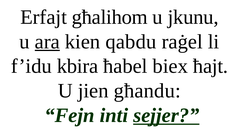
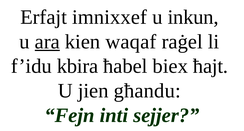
għalihom: għalihom -> imnixxef
jkunu: jkunu -> inkun
qabdu: qabdu -> waqaf
sejjer underline: present -> none
